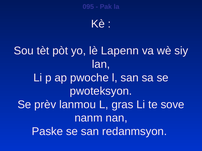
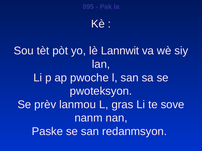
Lapenn: Lapenn -> Lannwit
